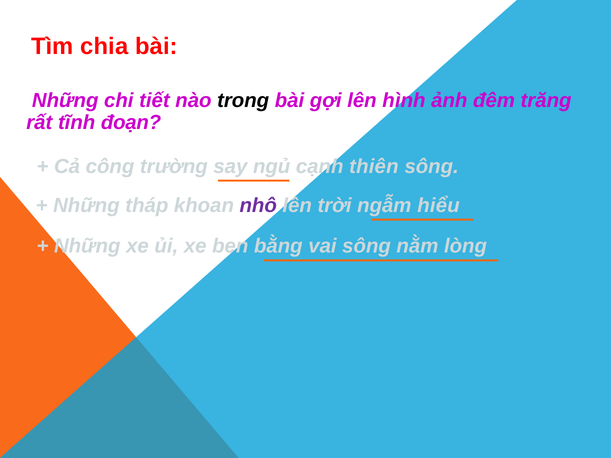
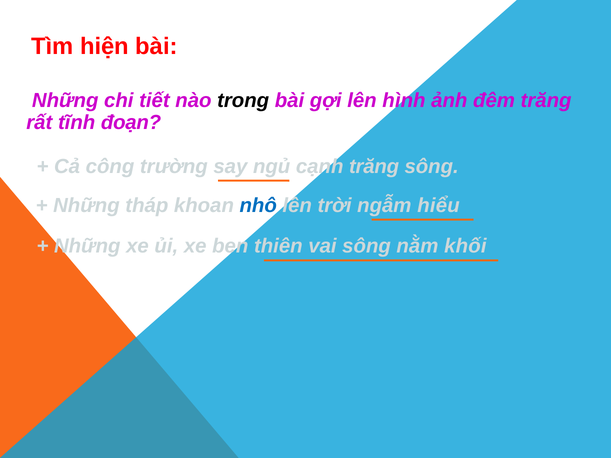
chia: chia -> hiện
cạnh thiên: thiên -> trăng
nhô colour: purple -> blue
bằng: bằng -> thiên
lòng: lòng -> khối
